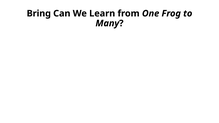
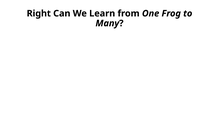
Bring: Bring -> Right
